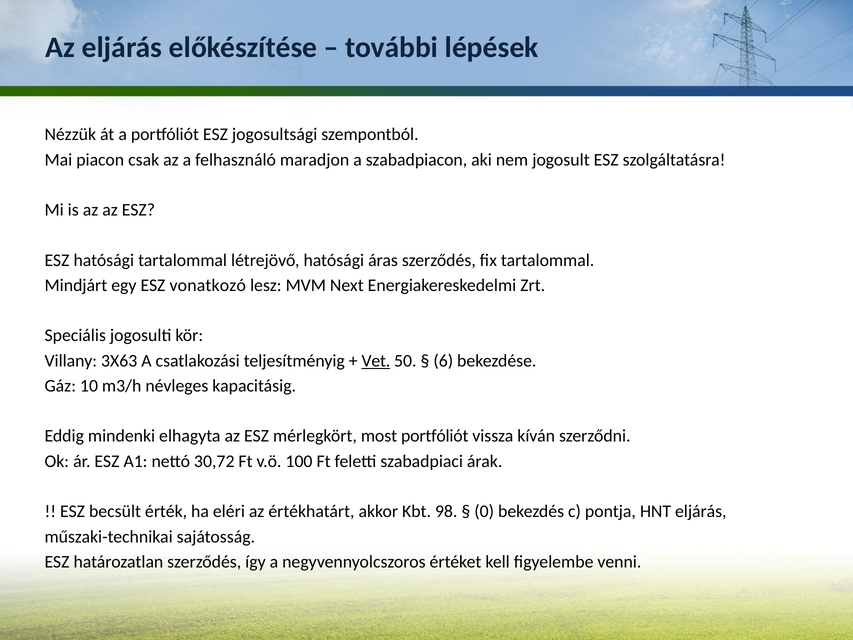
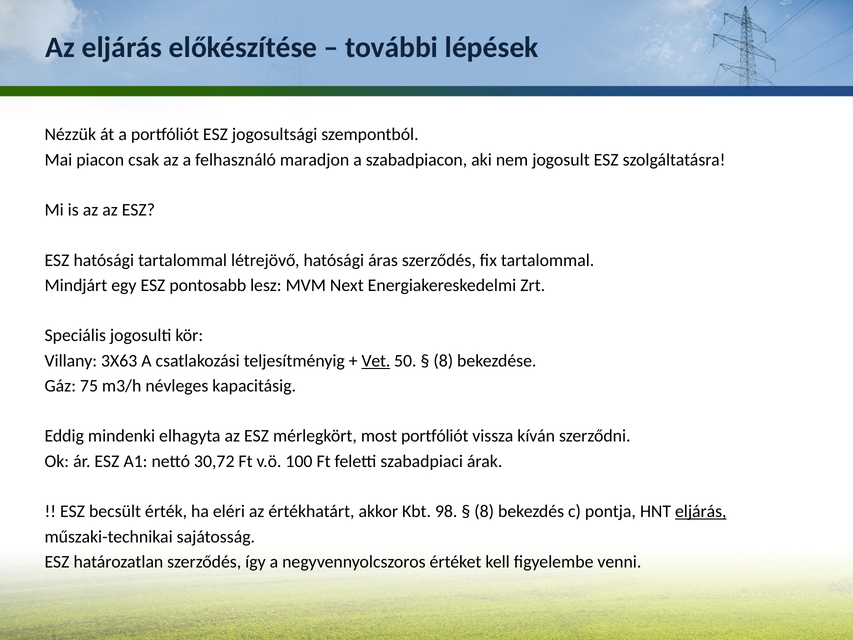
vonatkozó: vonatkozó -> pontosabb
6 at (443, 361): 6 -> 8
10: 10 -> 75
0 at (484, 511): 0 -> 8
eljárás at (701, 511) underline: none -> present
